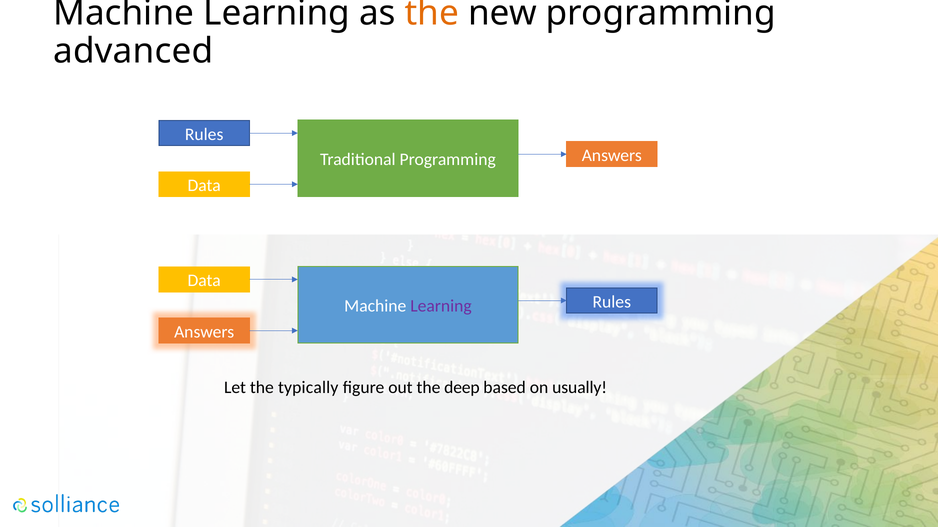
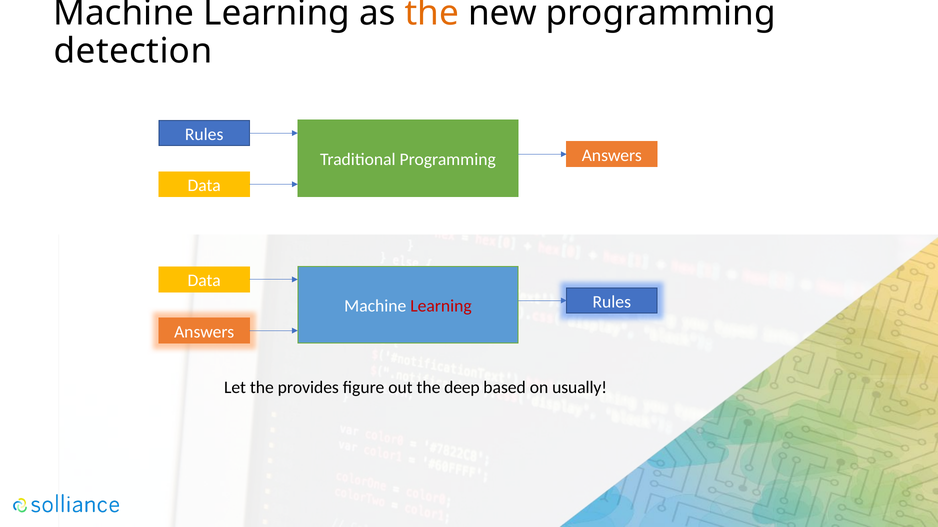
advanced: advanced -> detection
Learning at (441, 306) colour: purple -> red
typically: typically -> provides
